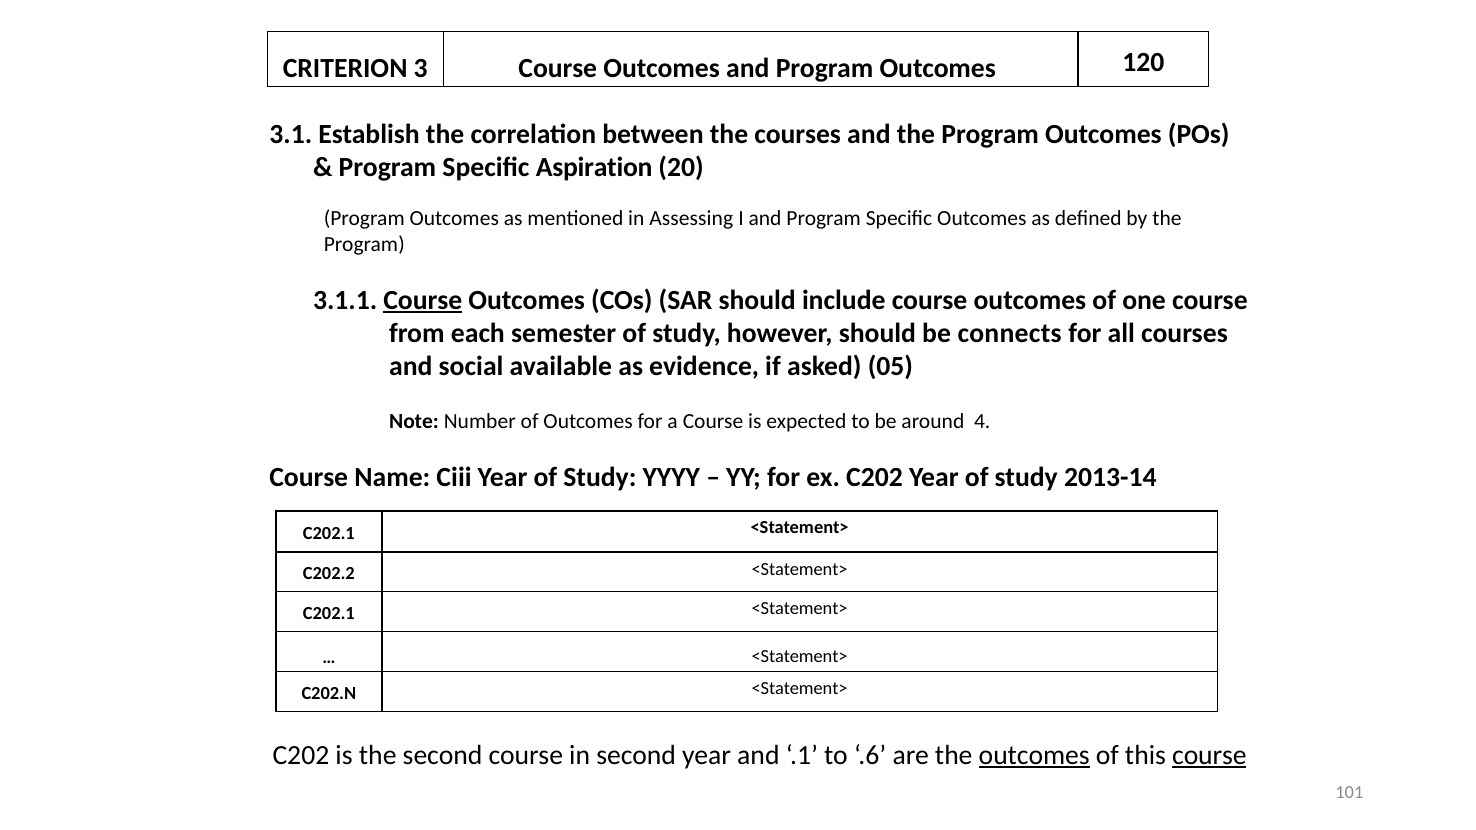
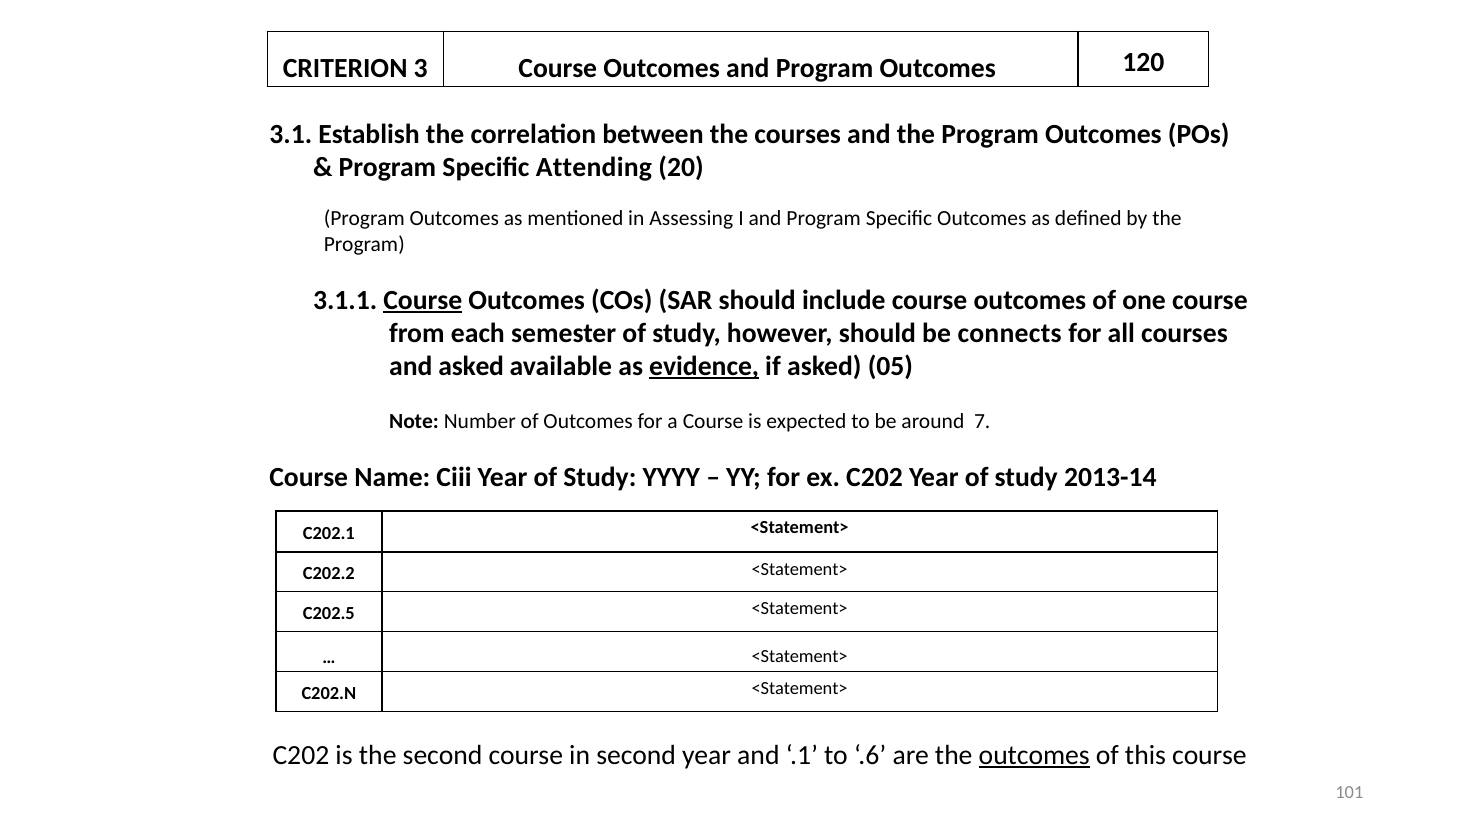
Aspiration: Aspiration -> Attending
and social: social -> asked
evidence underline: none -> present
4: 4 -> 7
C202.1 at (329, 614): C202.1 -> C202.5
course at (1209, 755) underline: present -> none
